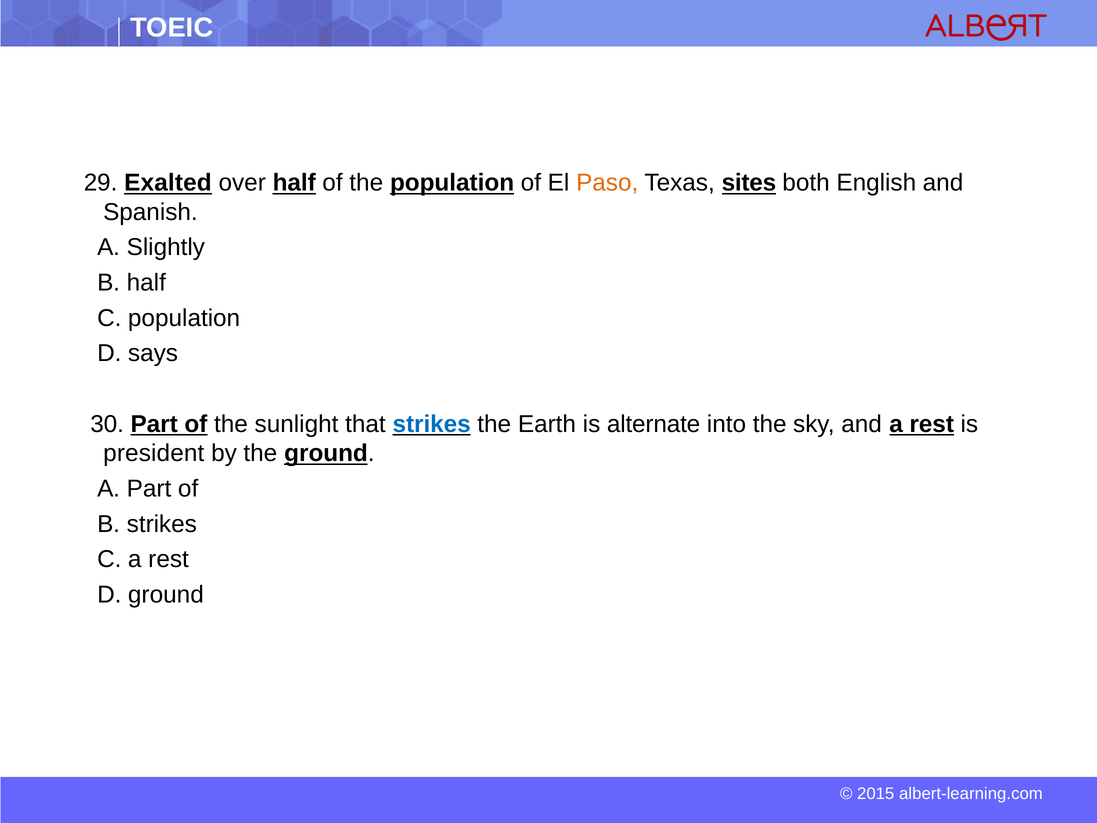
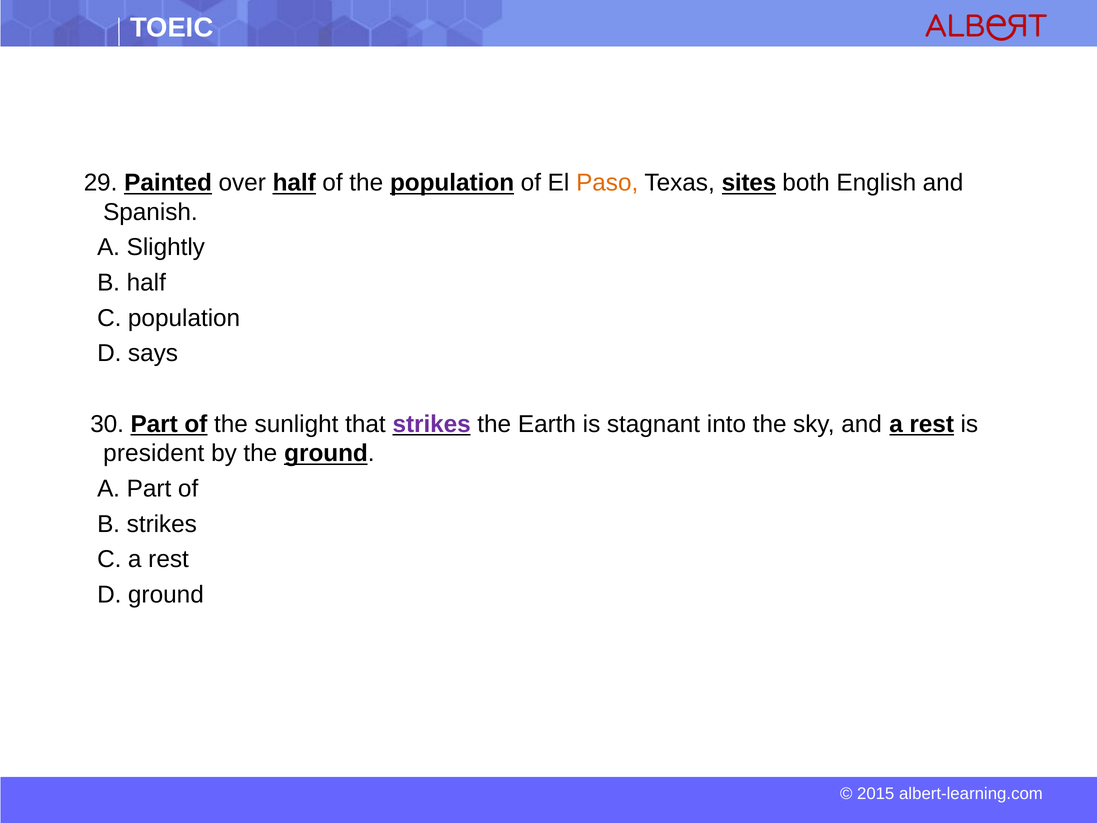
Exalted: Exalted -> Painted
strikes at (432, 424) colour: blue -> purple
alternate: alternate -> stagnant
